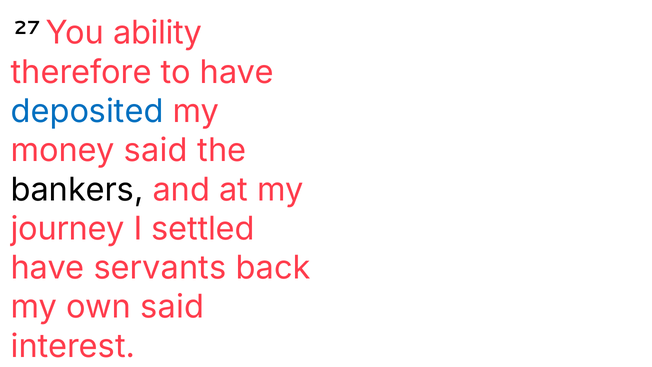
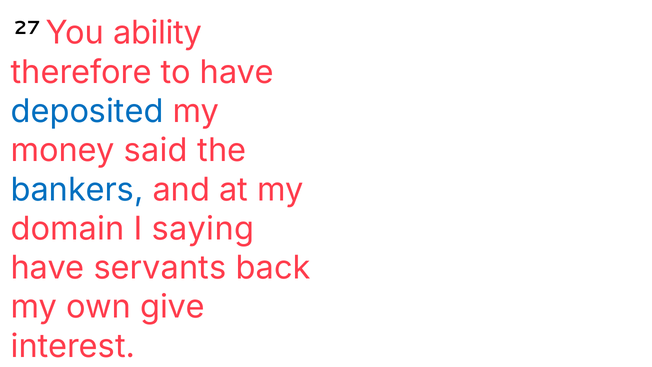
bankers colour: black -> blue
journey: journey -> domain
settled: settled -> saying
own said: said -> give
